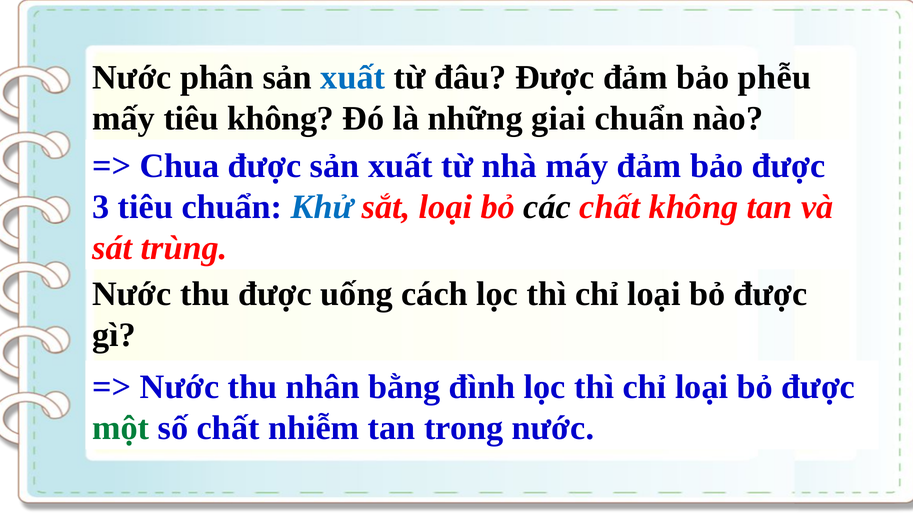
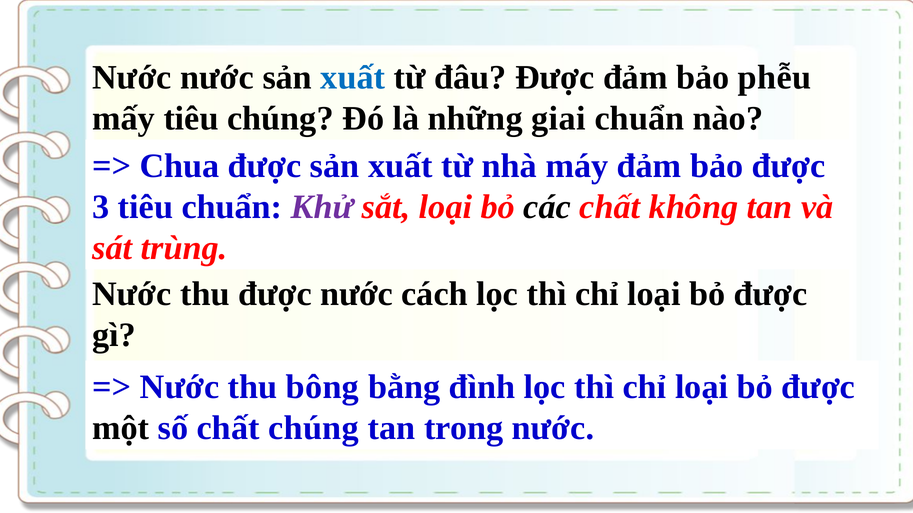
Nước phân: phân -> nước
tiêu không: không -> chúng
Khử colour: blue -> purple
được uống: uống -> nước
nhân: nhân -> bông
một colour: green -> black
chất nhiễm: nhiễm -> chúng
